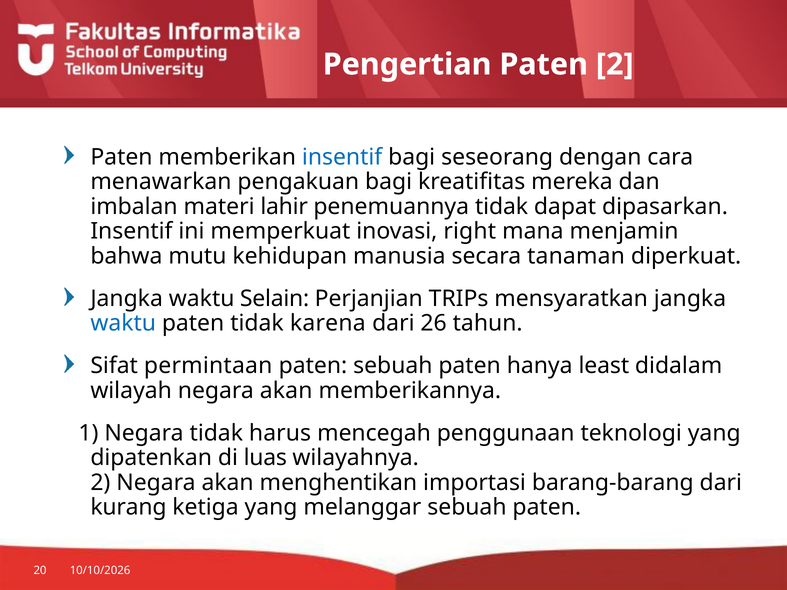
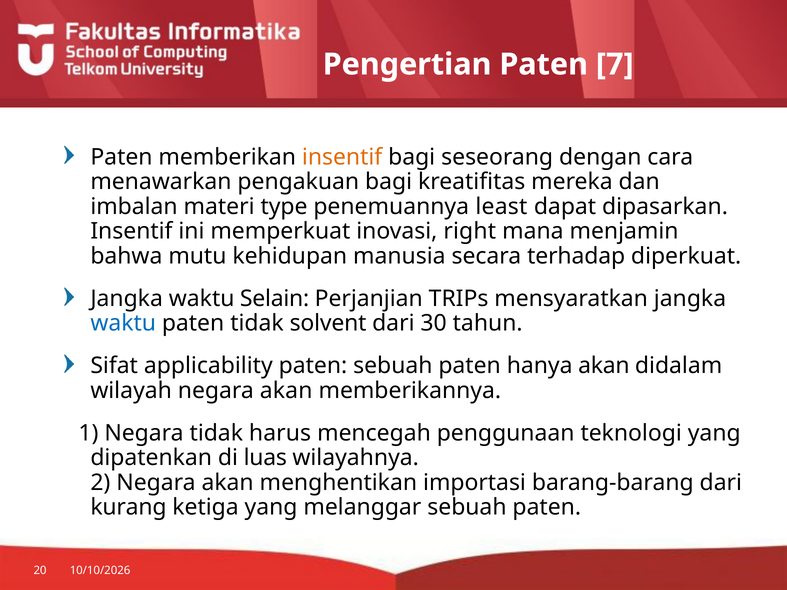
Paten 2: 2 -> 7
insentif at (342, 157) colour: blue -> orange
lahir: lahir -> type
penemuannya tidak: tidak -> least
tanaman: tanaman -> terhadap
karena: karena -> solvent
26: 26 -> 30
permintaan: permintaan -> applicability
hanya least: least -> akan
